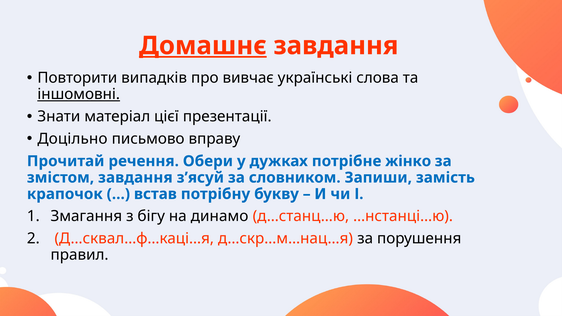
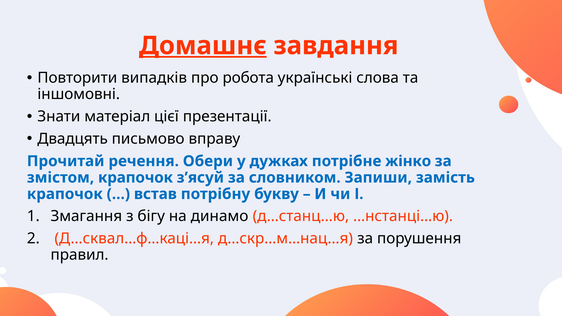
вивчає: вивчає -> робота
іншомовні underline: present -> none
Доцільно: Доцільно -> Двадцять
змістом завдання: завдання -> крапочок
